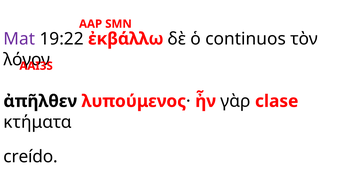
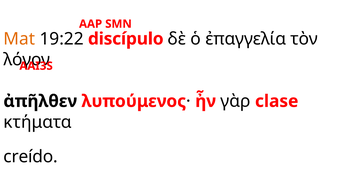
Mat colour: purple -> orange
ἐκβάλλω: ἐκβάλλω -> discípulo
continuos: continuos -> ἐπαγγελία
